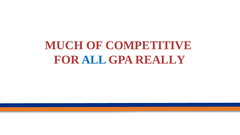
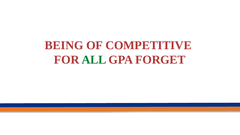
MUCH: MUCH -> BEING
ALL colour: blue -> green
REALLY: REALLY -> FORGET
